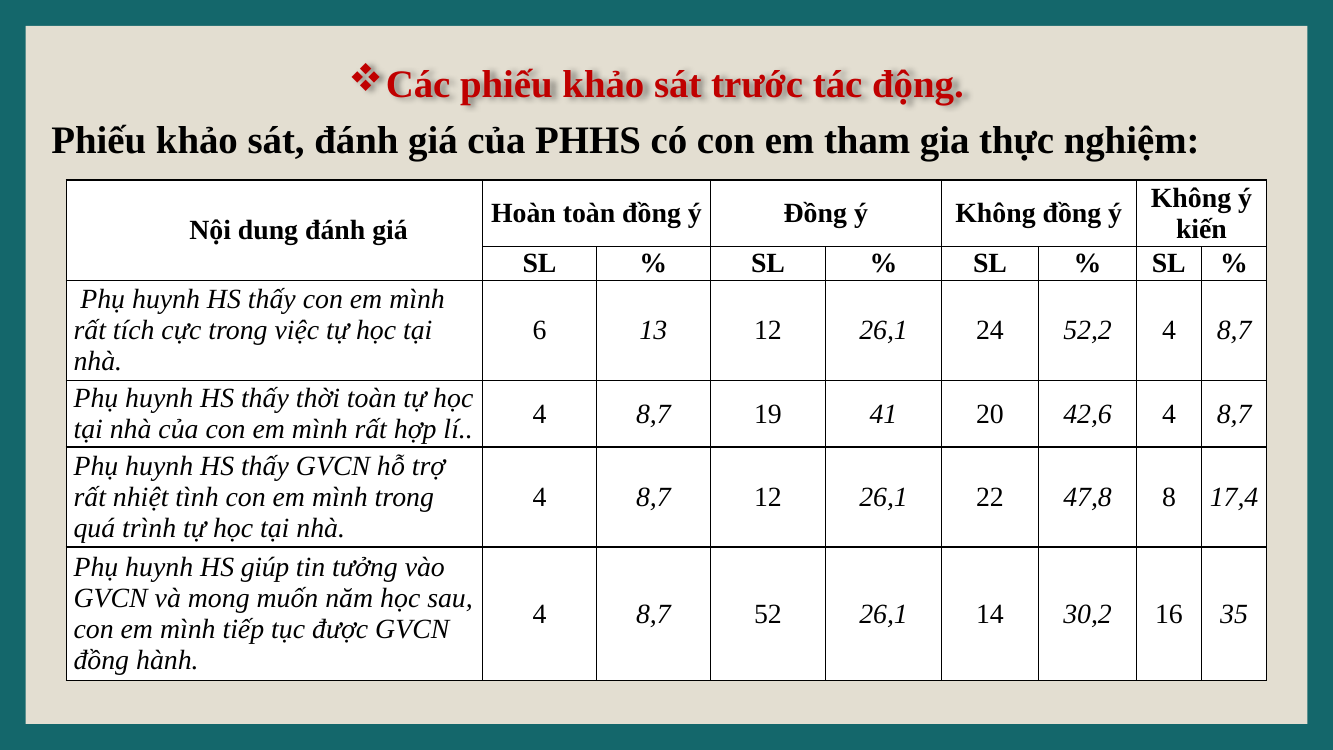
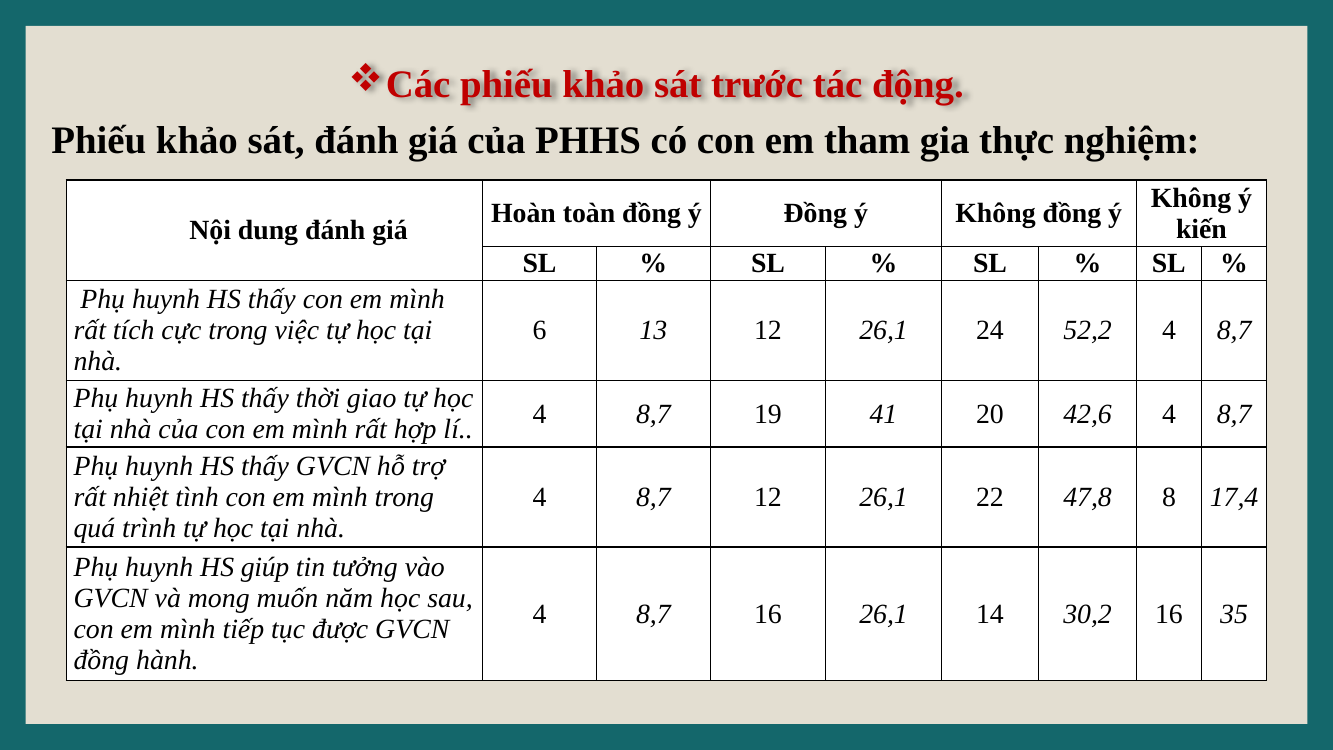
thời toàn: toàn -> giao
8,7 52: 52 -> 16
